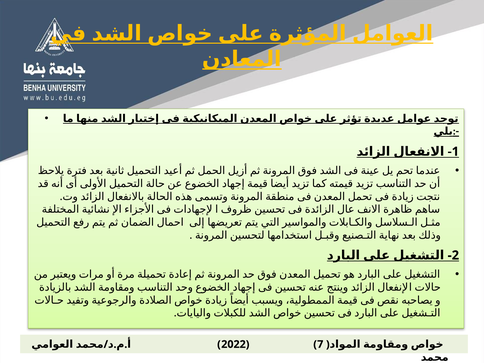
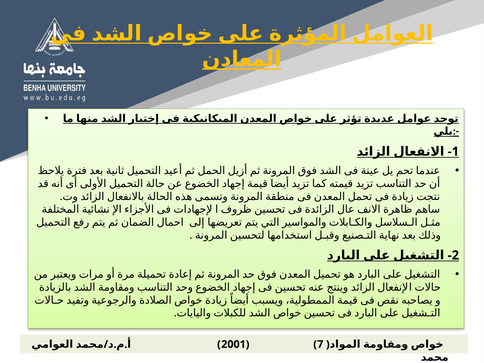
2022: 2022 -> 2001
